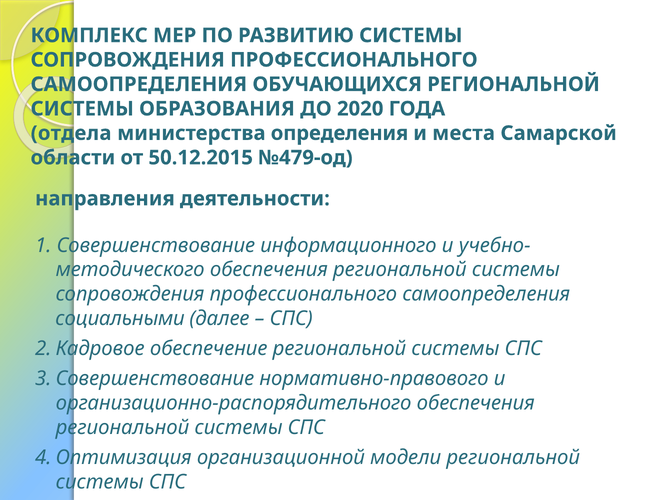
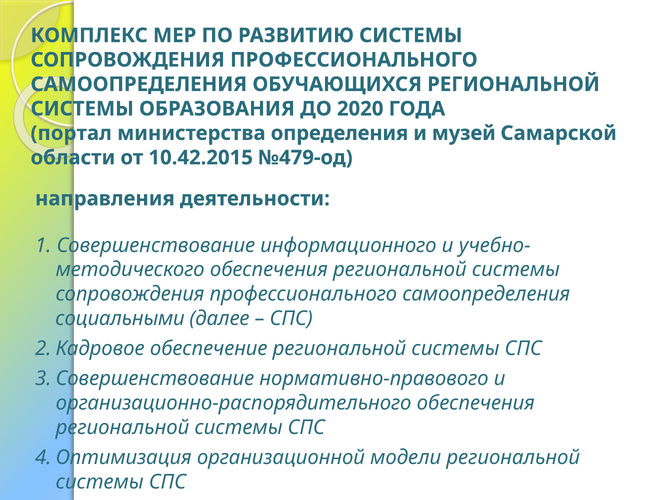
отдела: отдела -> портал
места: места -> музей
50.12.2015: 50.12.2015 -> 10.42.2015
